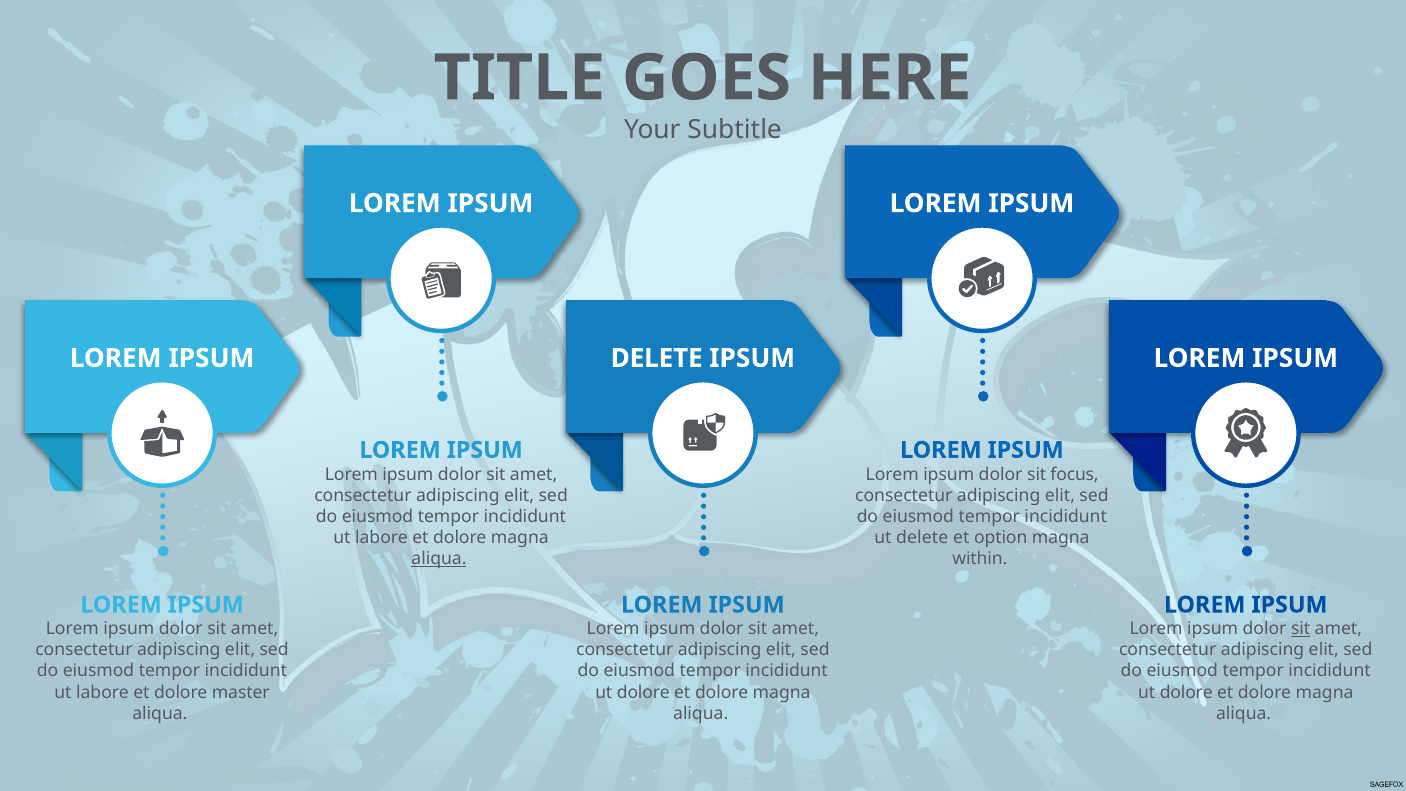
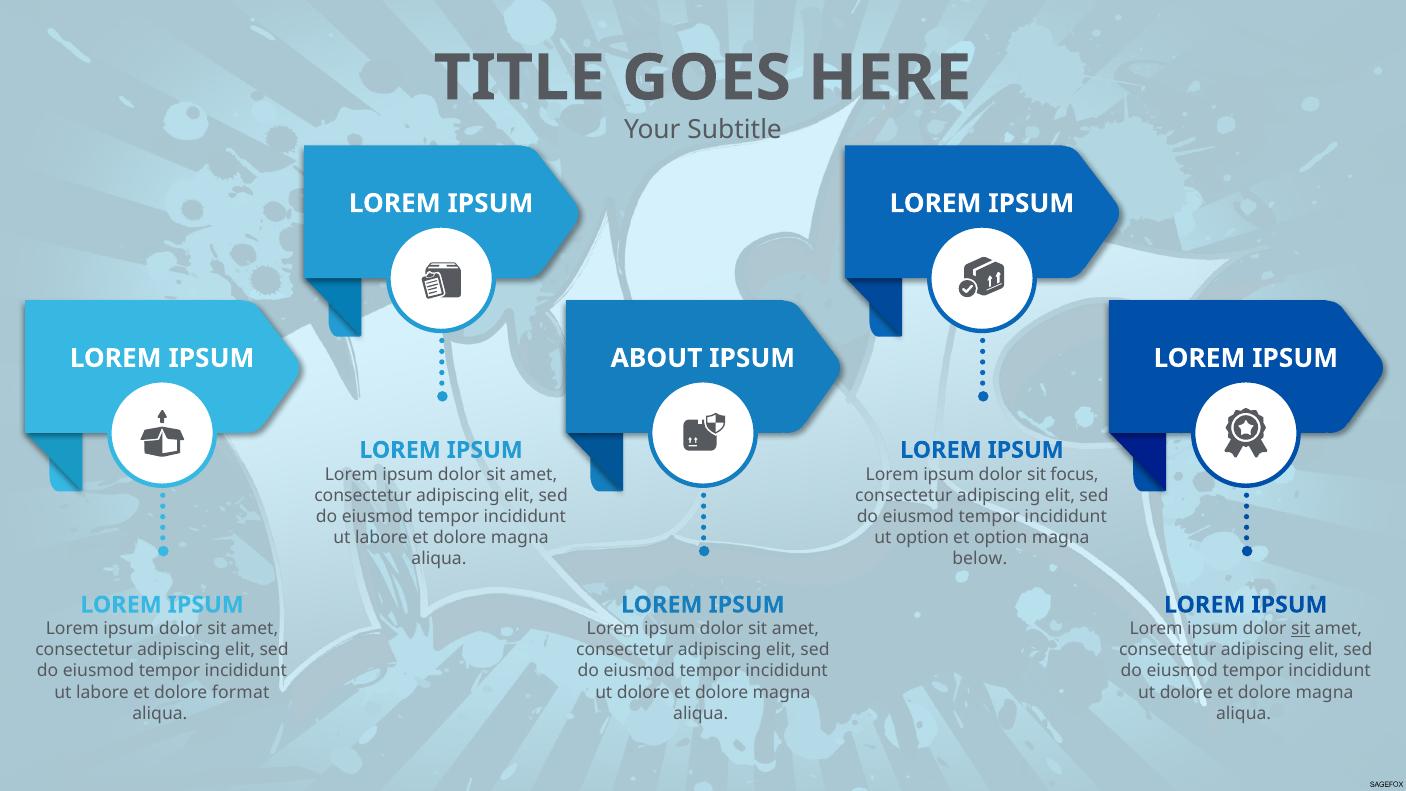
DELETE at (657, 358): DELETE -> ABOUT
ut delete: delete -> option
aliqua at (439, 559) underline: present -> none
within: within -> below
master: master -> format
